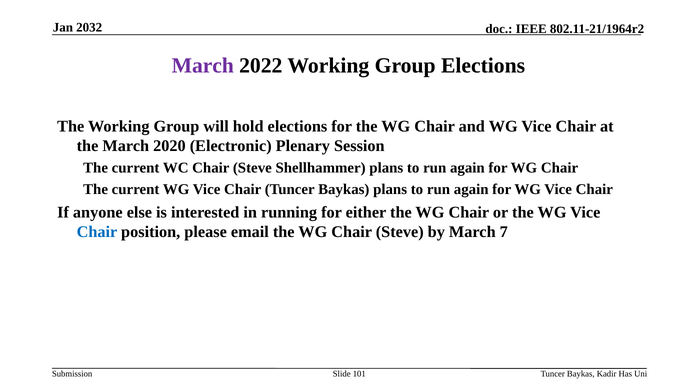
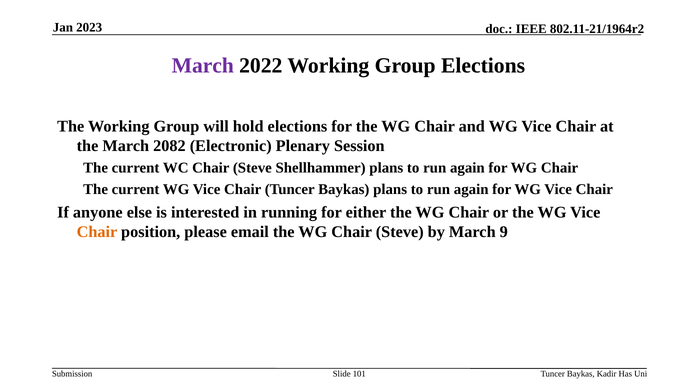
2032: 2032 -> 2023
2020: 2020 -> 2082
Chair at (97, 232) colour: blue -> orange
7: 7 -> 9
